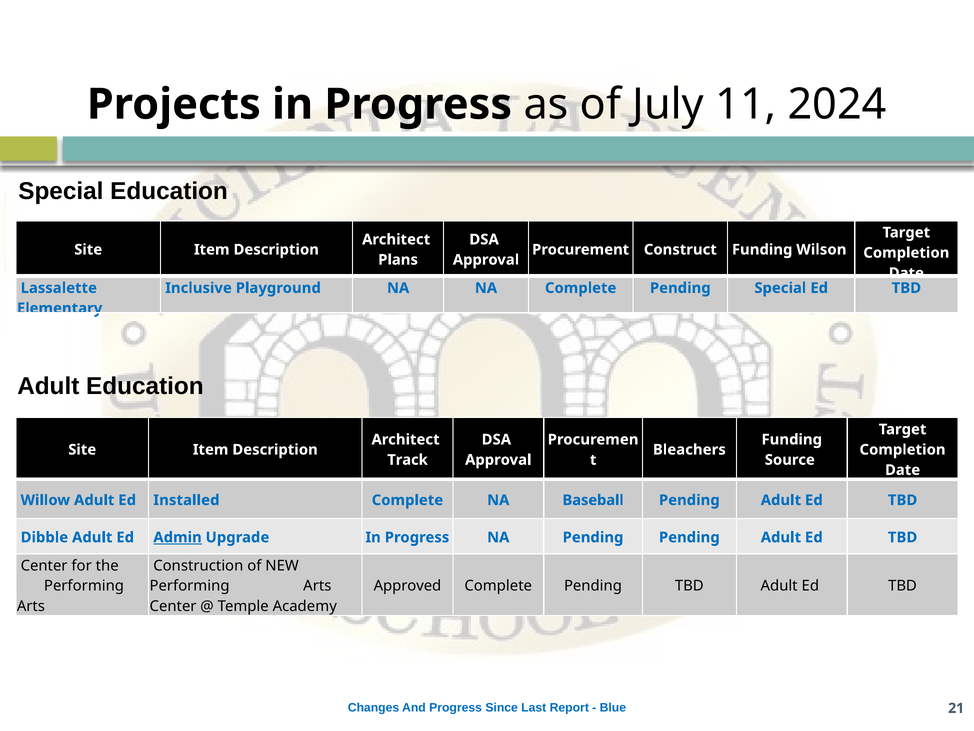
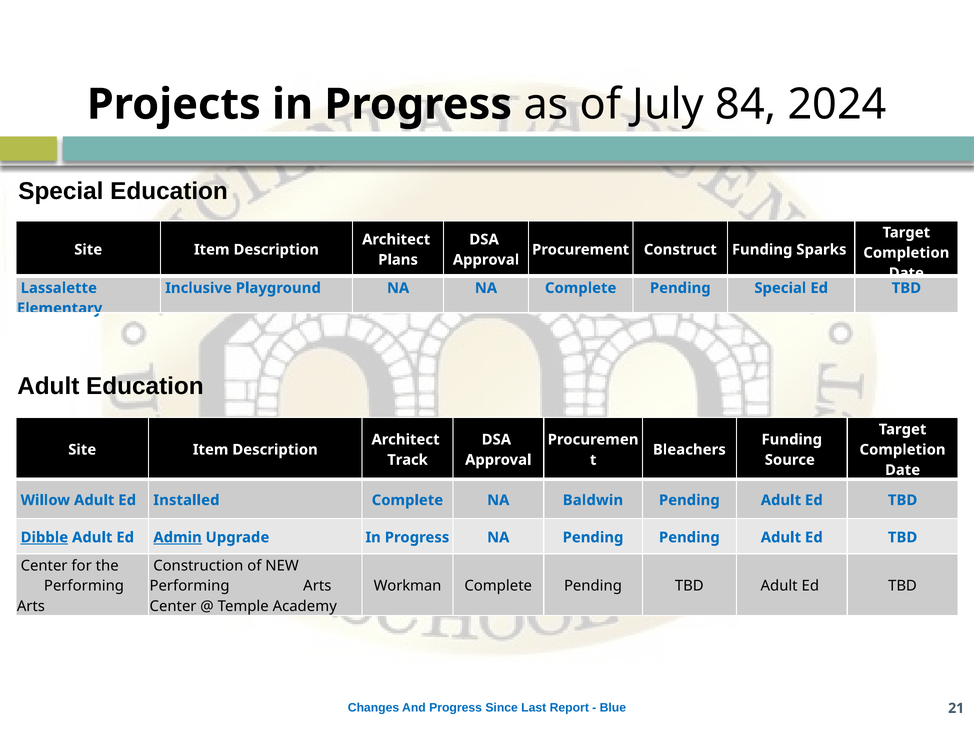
11: 11 -> 84
Wilson: Wilson -> Sparks
Baseball: Baseball -> Baldwin
Dibble underline: none -> present
Approved: Approved -> Workman
